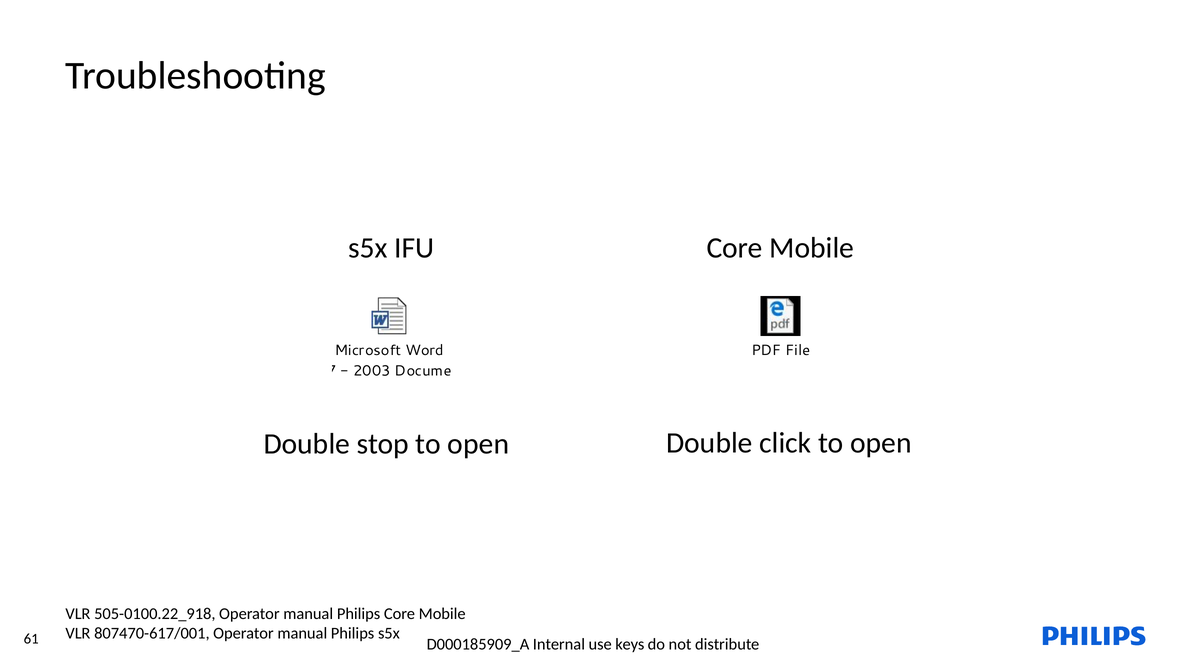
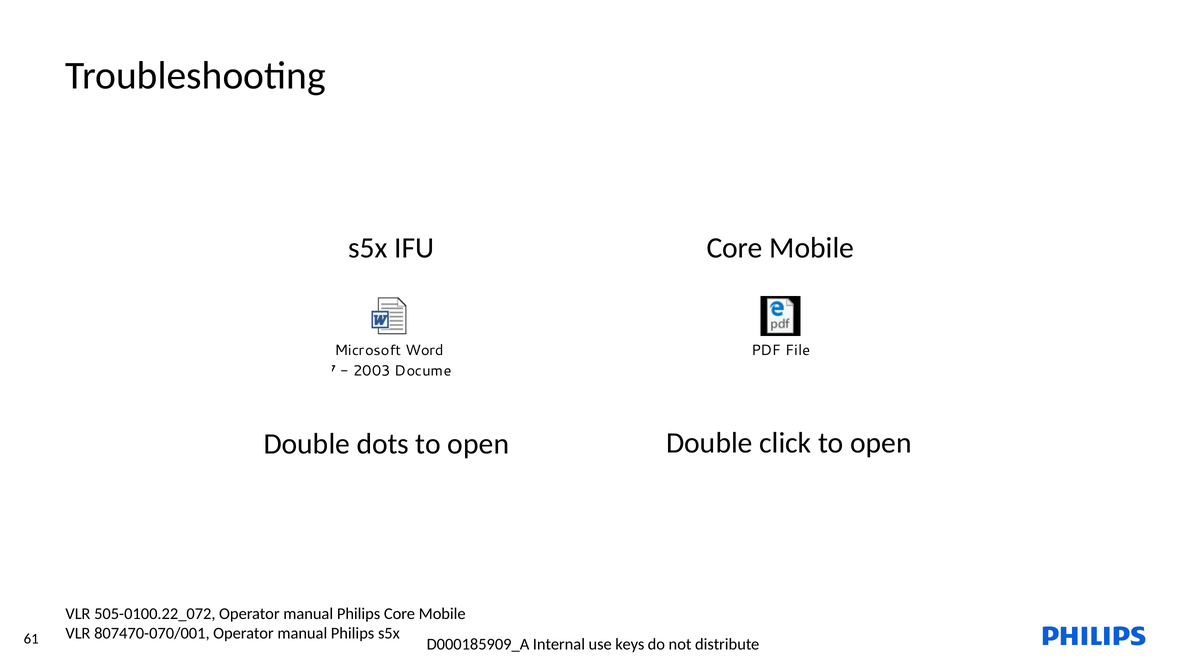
stop: stop -> dots
505-0100.22_918: 505-0100.22_918 -> 505-0100.22_072
807470-617/001: 807470-617/001 -> 807470-070/001
